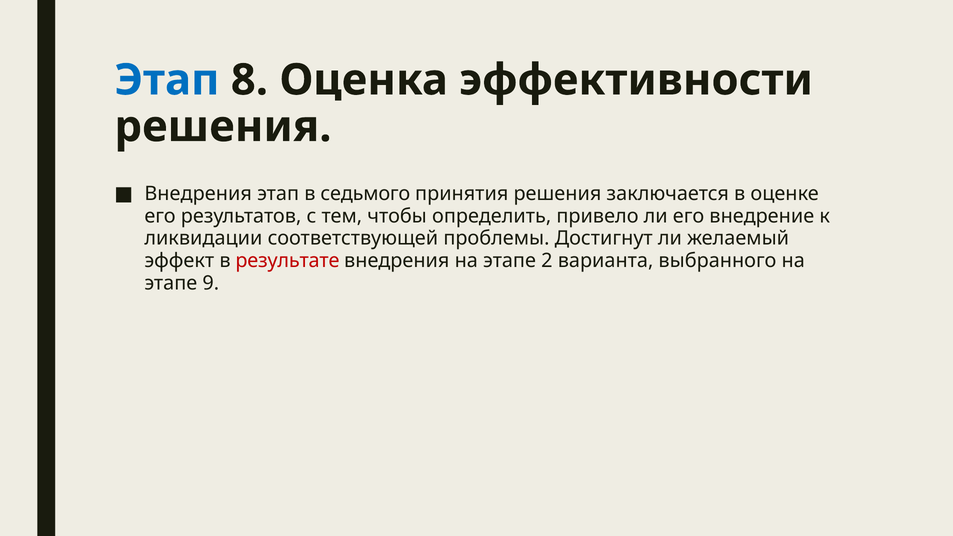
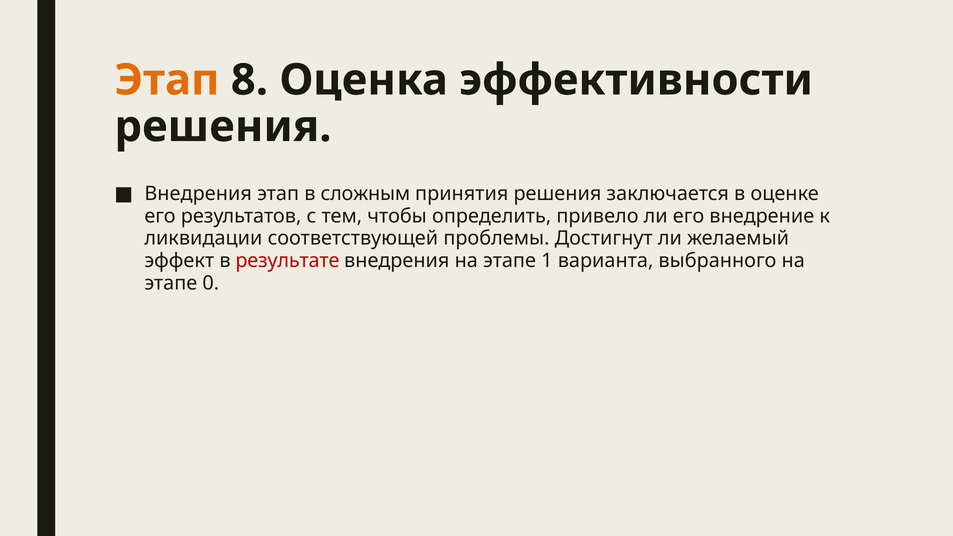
Этап at (167, 80) colour: blue -> orange
седьмого: седьмого -> сложным
2: 2 -> 1
9: 9 -> 0
